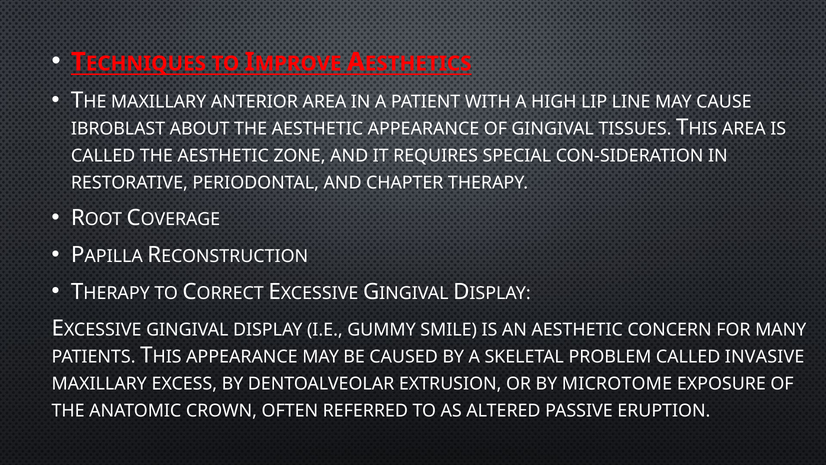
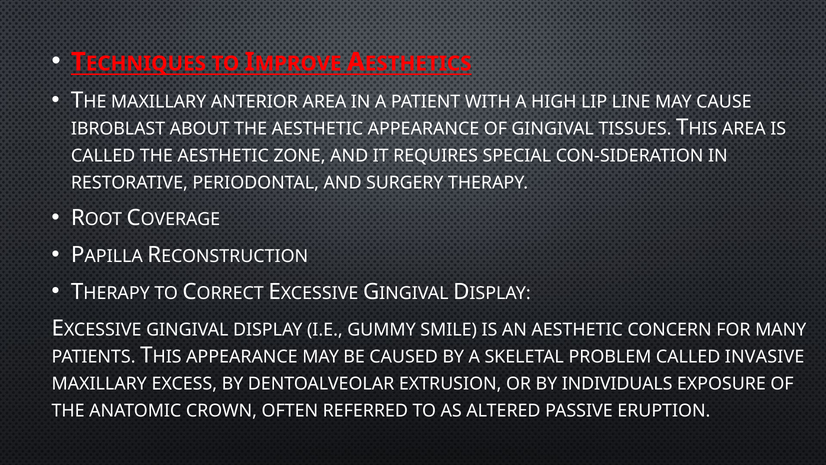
CHAPTER: CHAPTER -> SURGERY
MICROTOME: MICROTOME -> INDIVIDUALS
